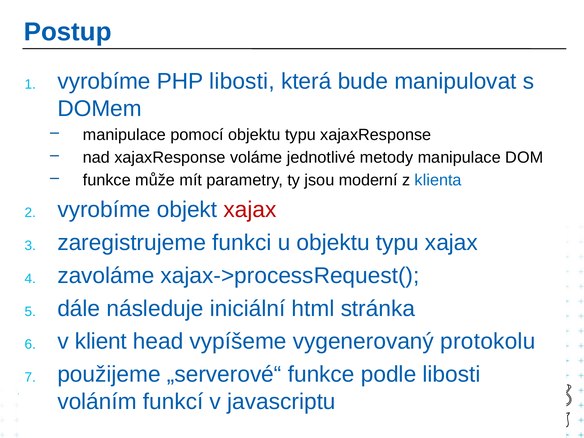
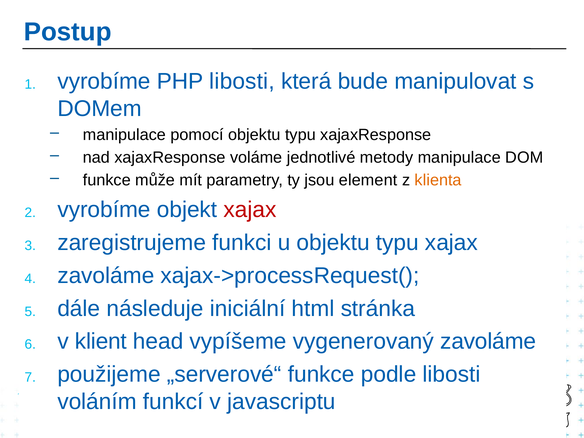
moderní: moderní -> element
klienta colour: blue -> orange
vygenerovaný protokolu: protokolu -> zavoláme
